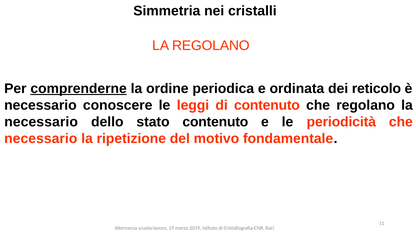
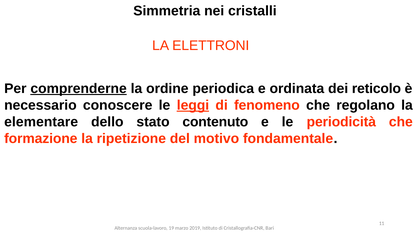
LA REGOLANO: REGOLANO -> ELETTRONI
leggi underline: none -> present
di contenuto: contenuto -> fenomeno
necessario at (41, 122): necessario -> elementare
necessario at (41, 138): necessario -> formazione
